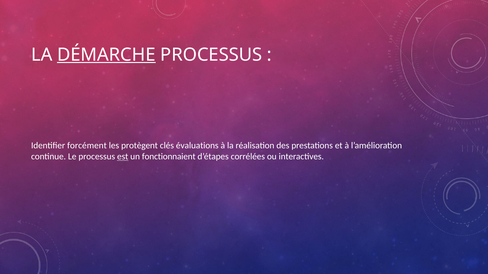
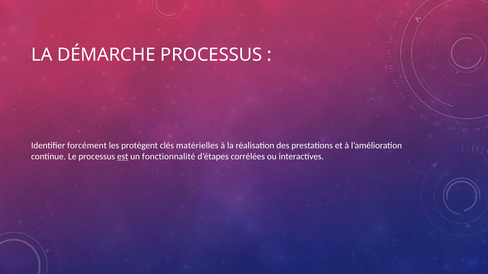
DÉMARCHE underline: present -> none
évaluations: évaluations -> matérielles
fonctionnaient: fonctionnaient -> fonctionnalité
